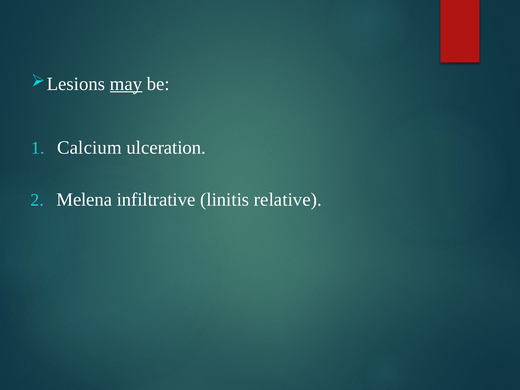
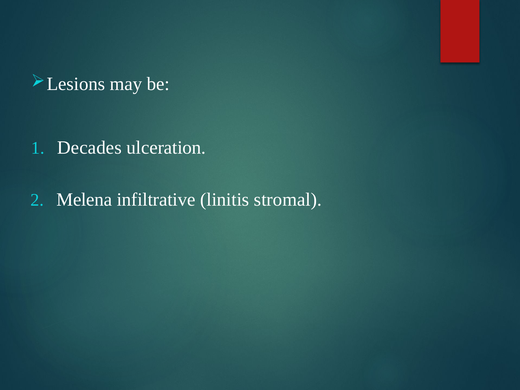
may underline: present -> none
Calcium: Calcium -> Decades
relative: relative -> stromal
